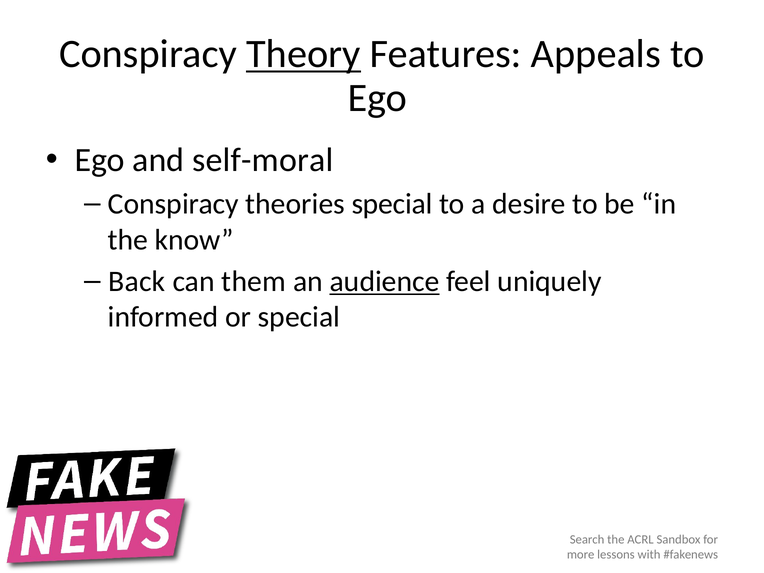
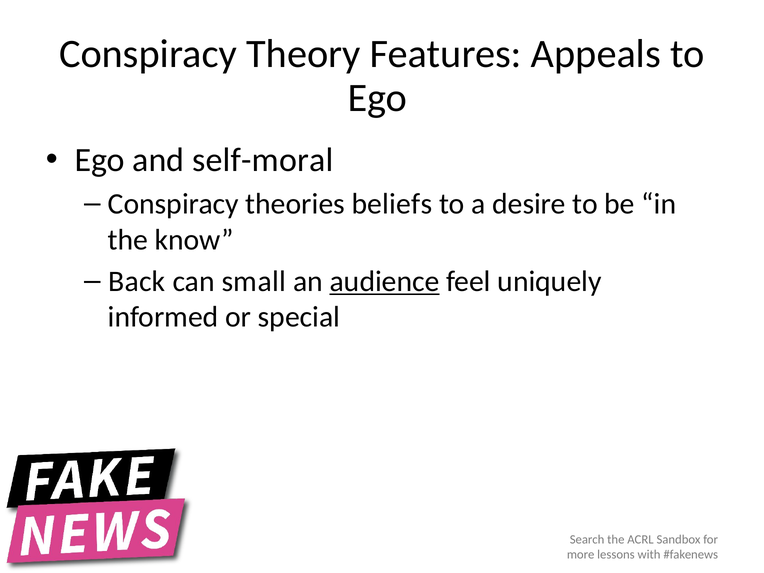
Theory underline: present -> none
theories special: special -> beliefs
them: them -> small
